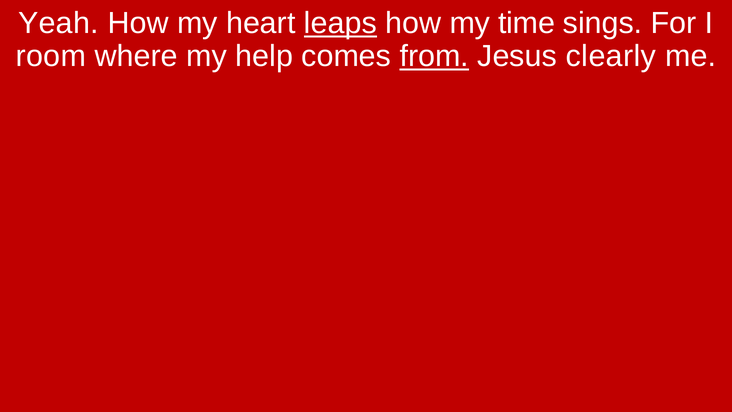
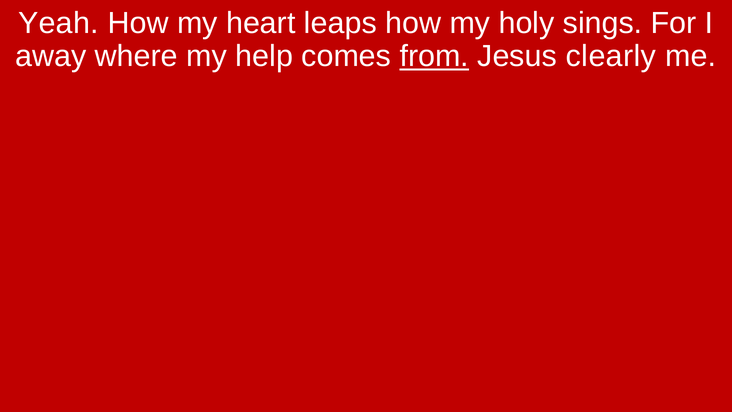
leaps underline: present -> none
time: time -> holy
room: room -> away
